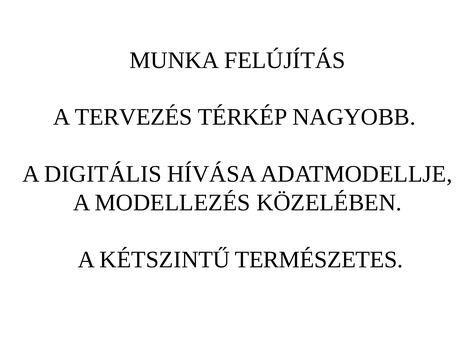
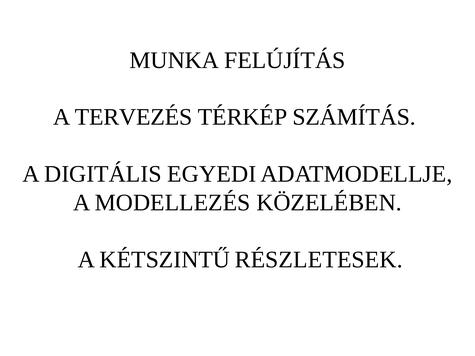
NAGYOBB: NAGYOBB -> SZÁMÍTÁS
HÍVÁSA: HÍVÁSA -> EGYEDI
TERMÉSZETES: TERMÉSZETES -> RÉSZLETESEK
